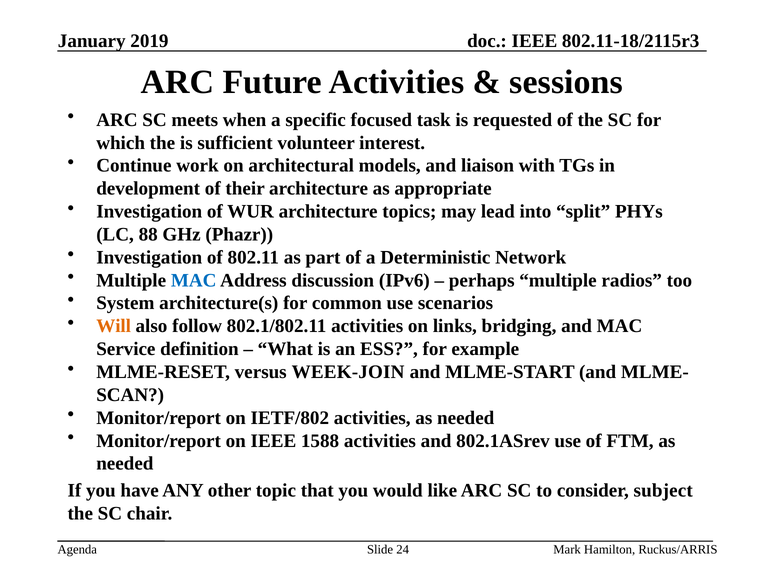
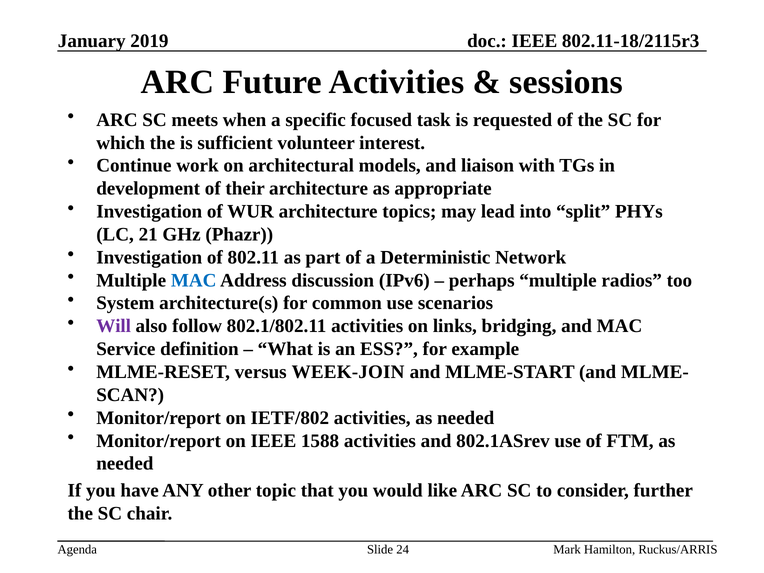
88: 88 -> 21
Will colour: orange -> purple
subject: subject -> further
